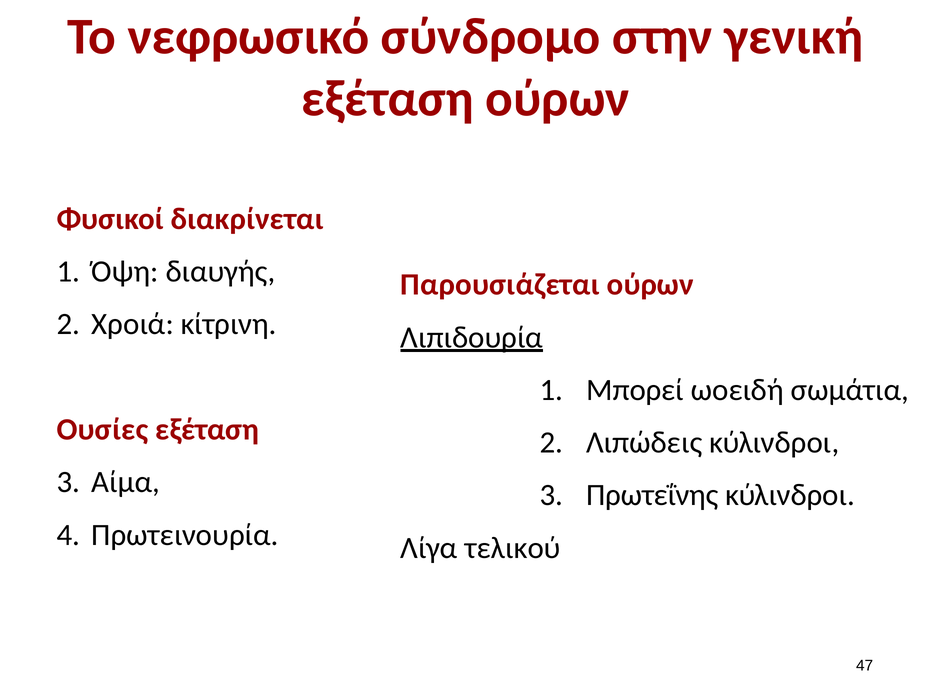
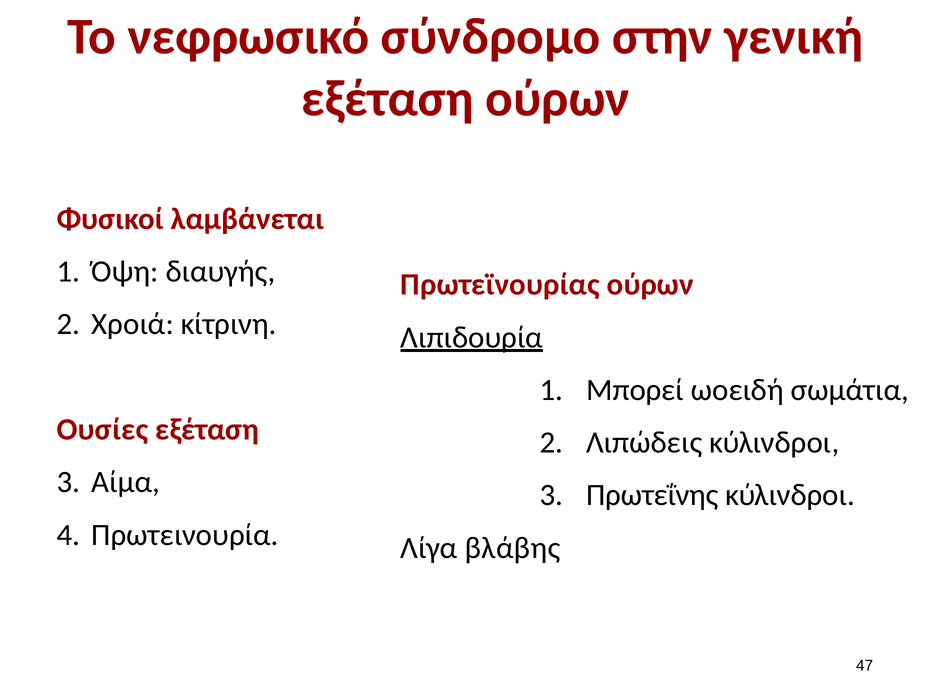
διακρίνεται: διακρίνεται -> λαμβάνεται
Παρουσιάζεται: Παρουσιάζεται -> Πρωτεϊνουρίας
τελικού: τελικού -> βλάβης
